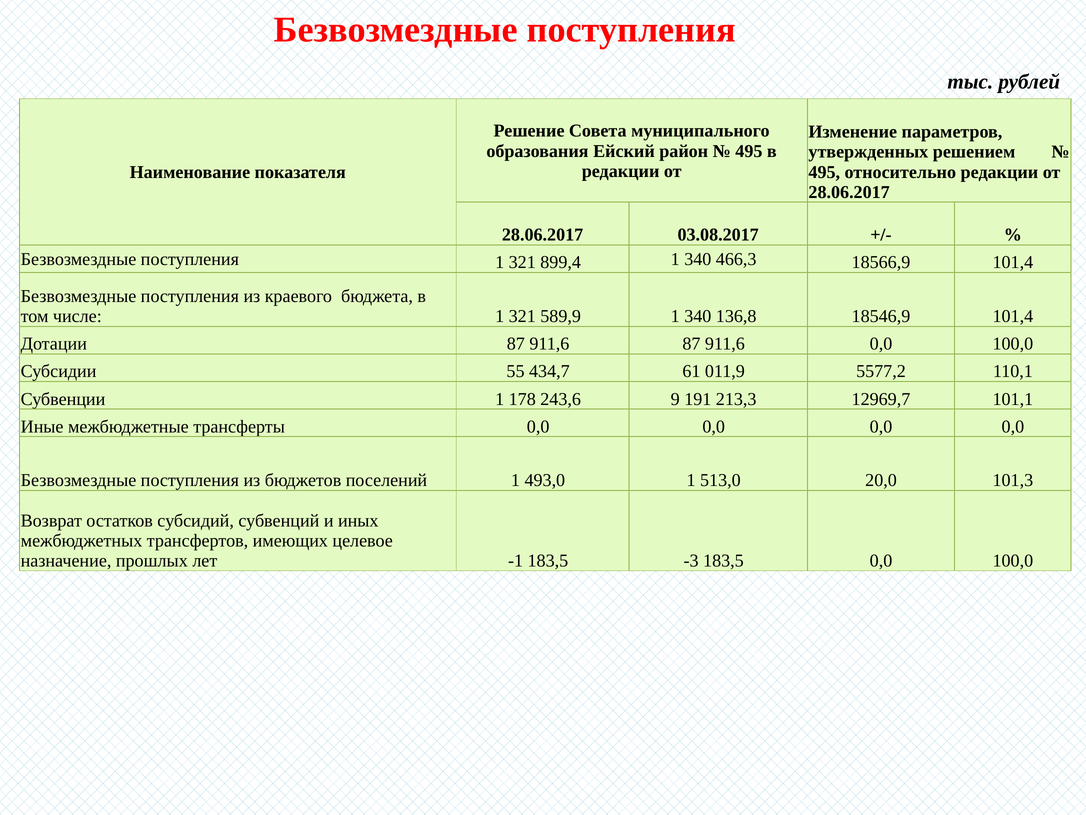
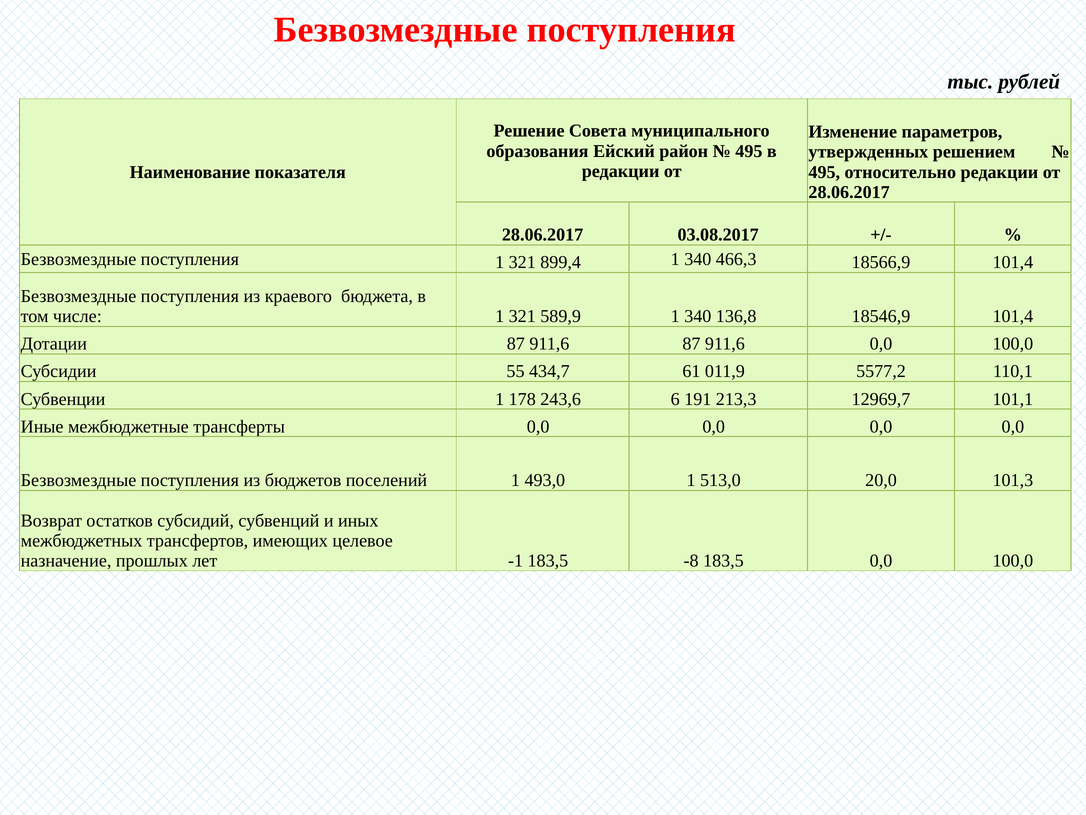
9: 9 -> 6
-3: -3 -> -8
